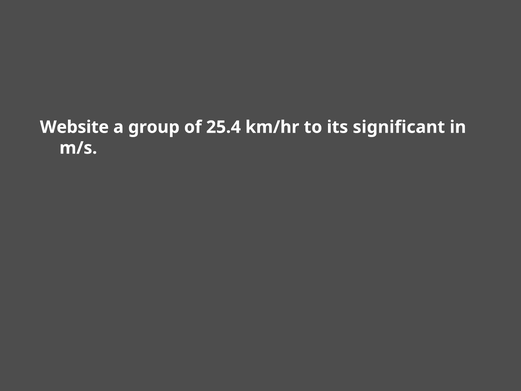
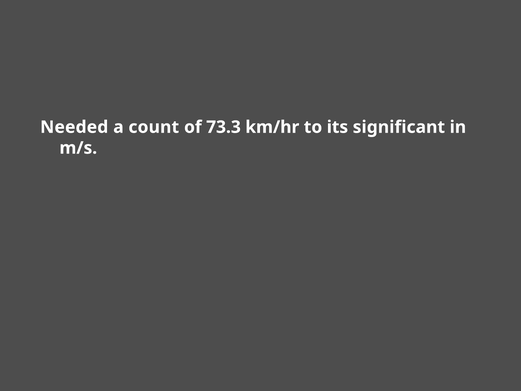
Website: Website -> Needed
group: group -> count
25.4: 25.4 -> 73.3
